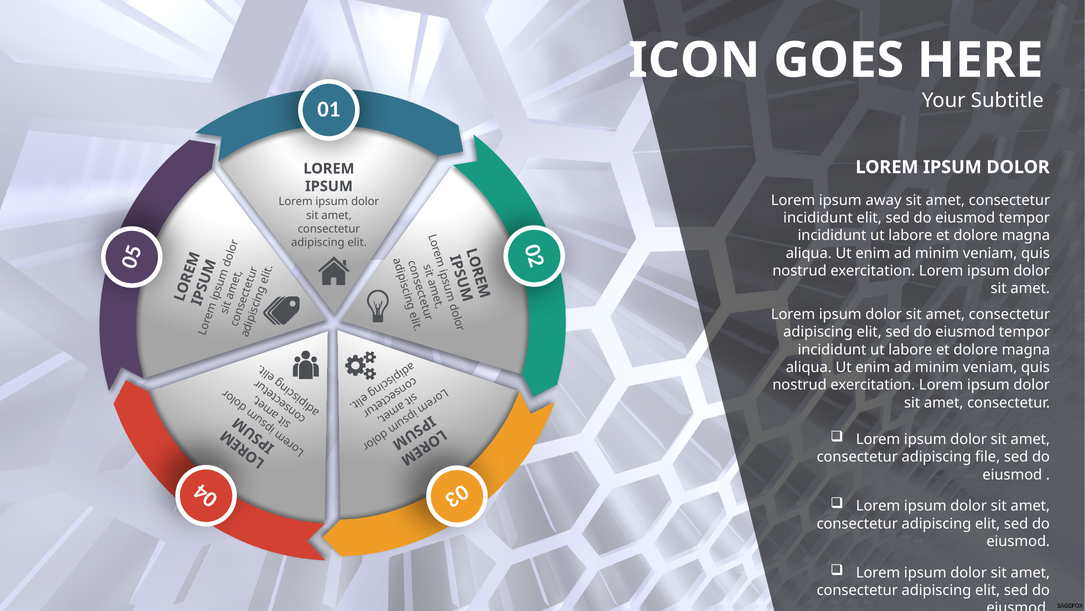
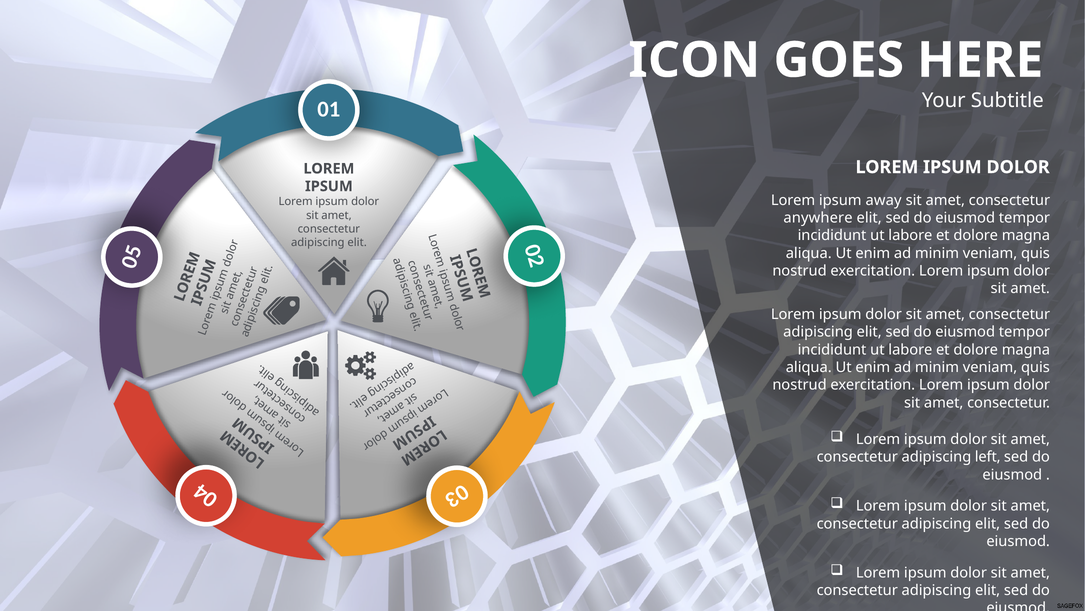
incididunt at (818, 218): incididunt -> anywhere
file: file -> left
